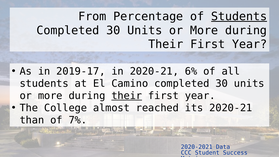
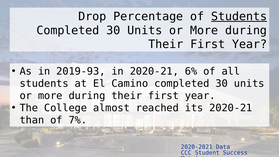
From: From -> Drop
2019-17: 2019-17 -> 2019-93
their at (127, 96) underline: present -> none
